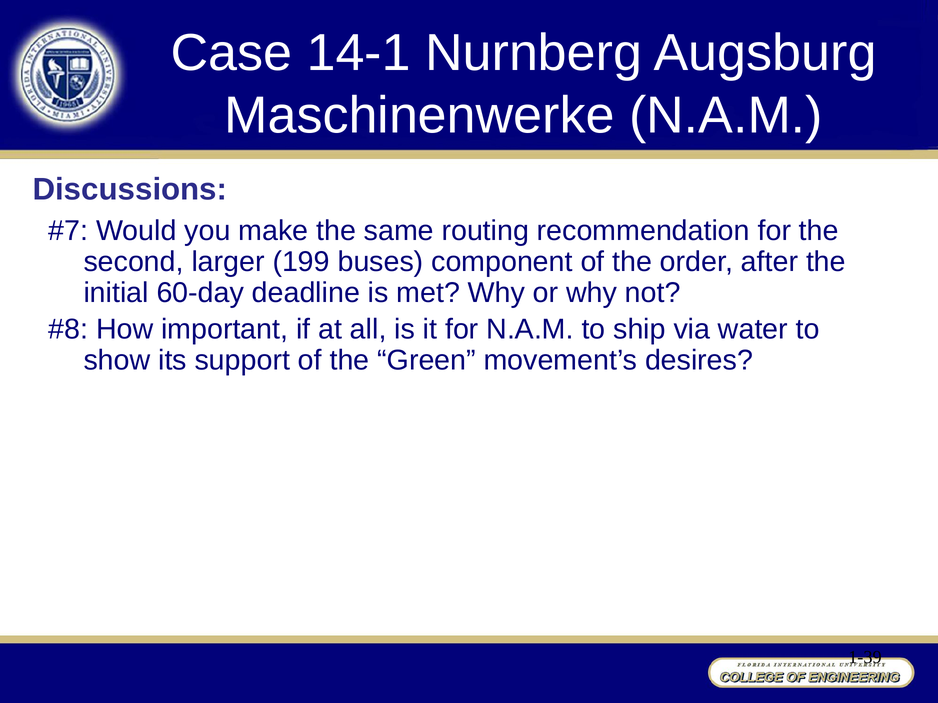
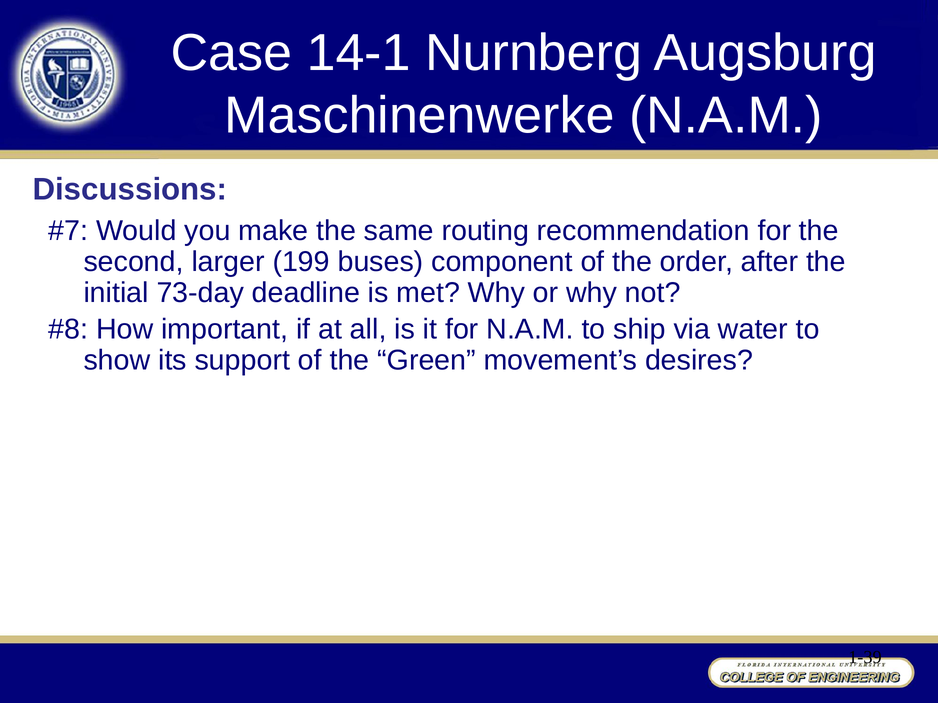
60-day: 60-day -> 73-day
